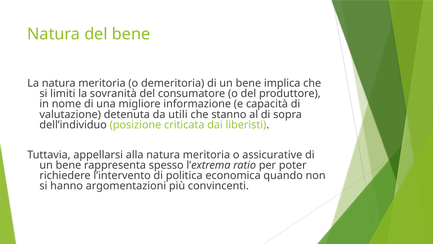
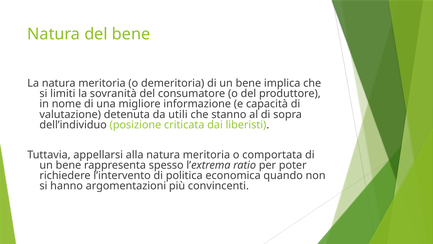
assicurative: assicurative -> comportata
